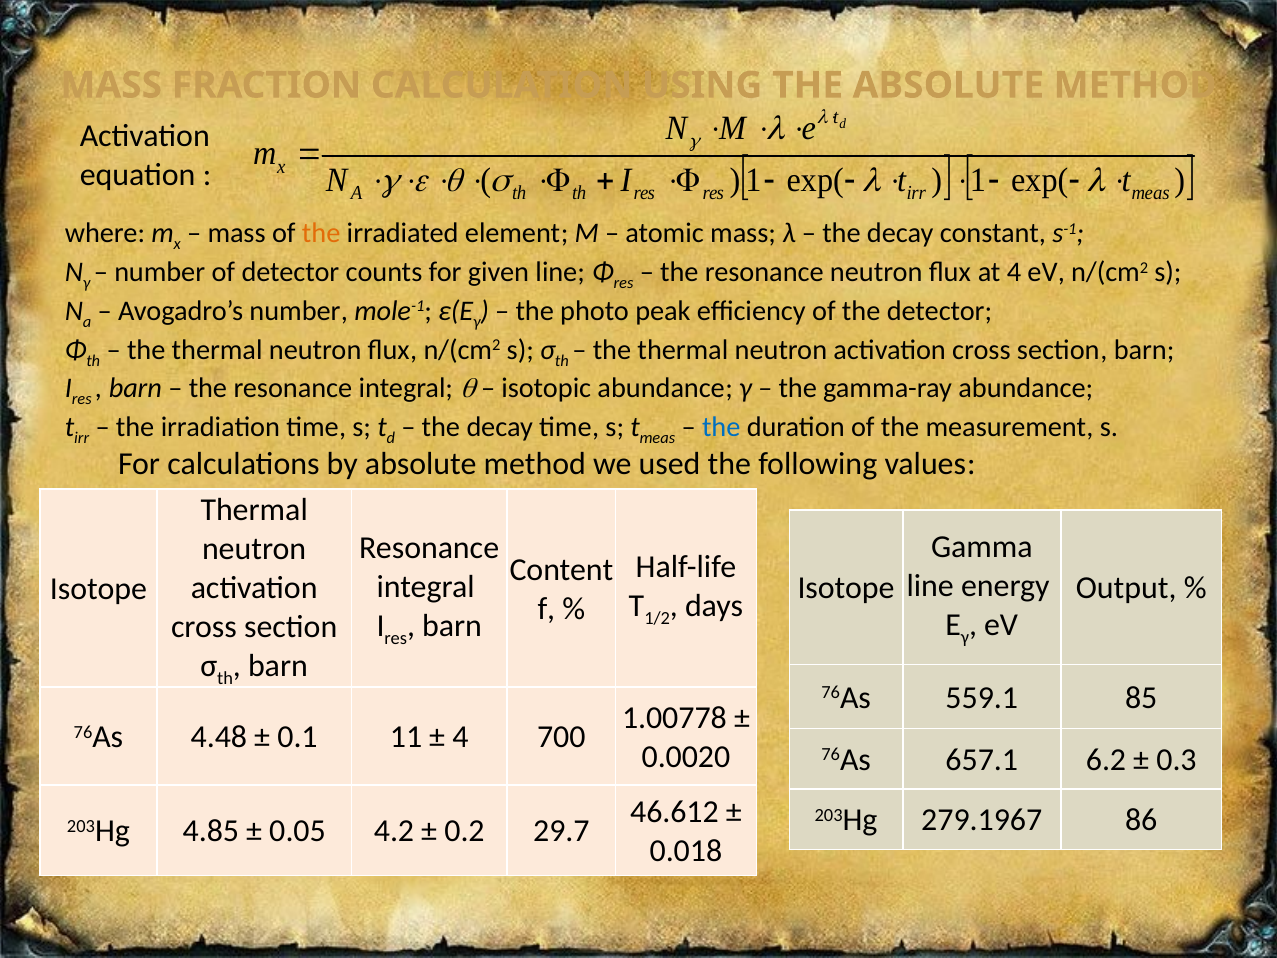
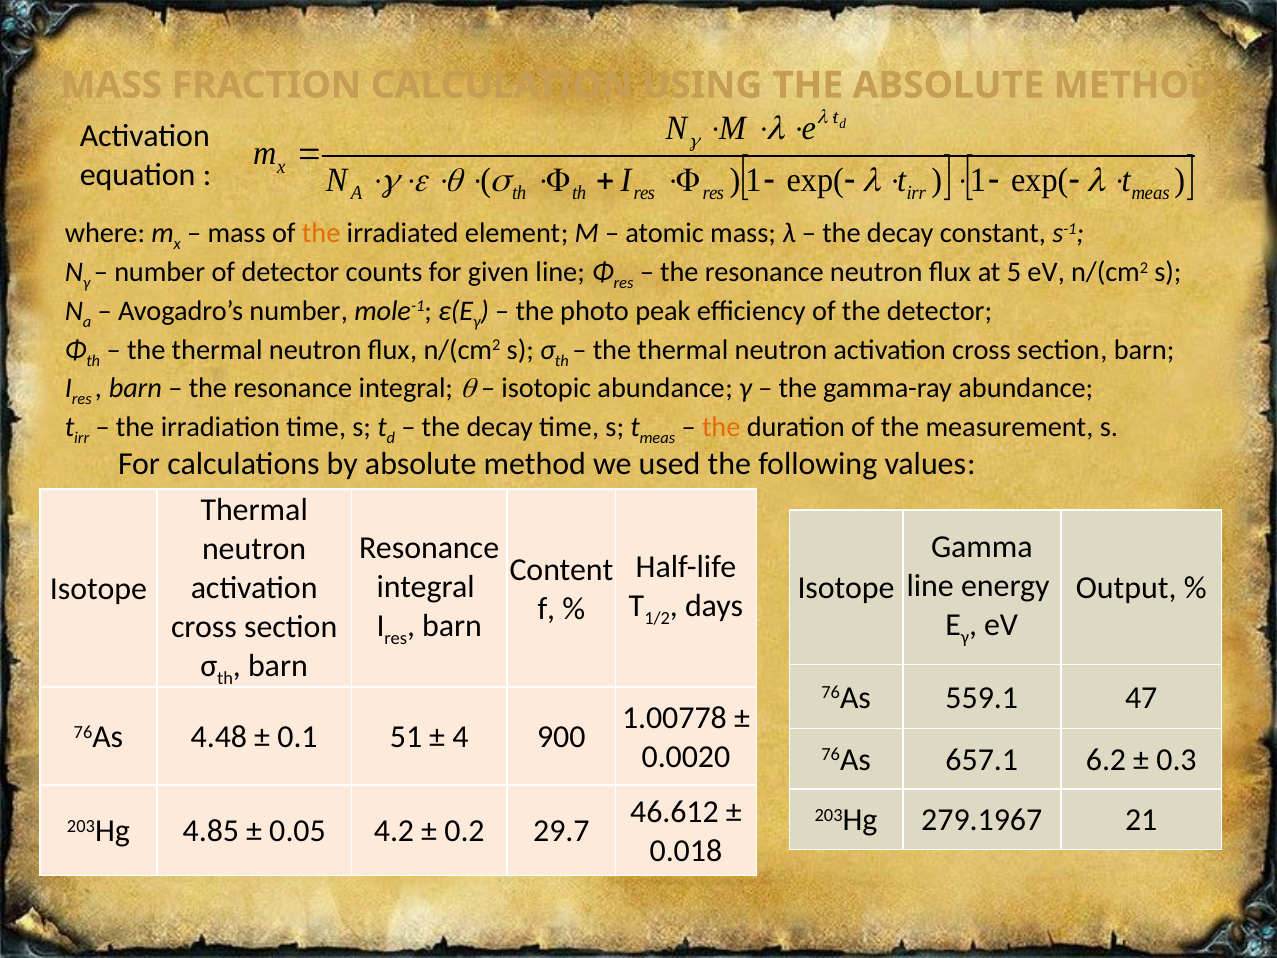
at 4: 4 -> 5
the at (721, 427) colour: blue -> orange
85: 85 -> 47
11: 11 -> 51
700: 700 -> 900
86: 86 -> 21
